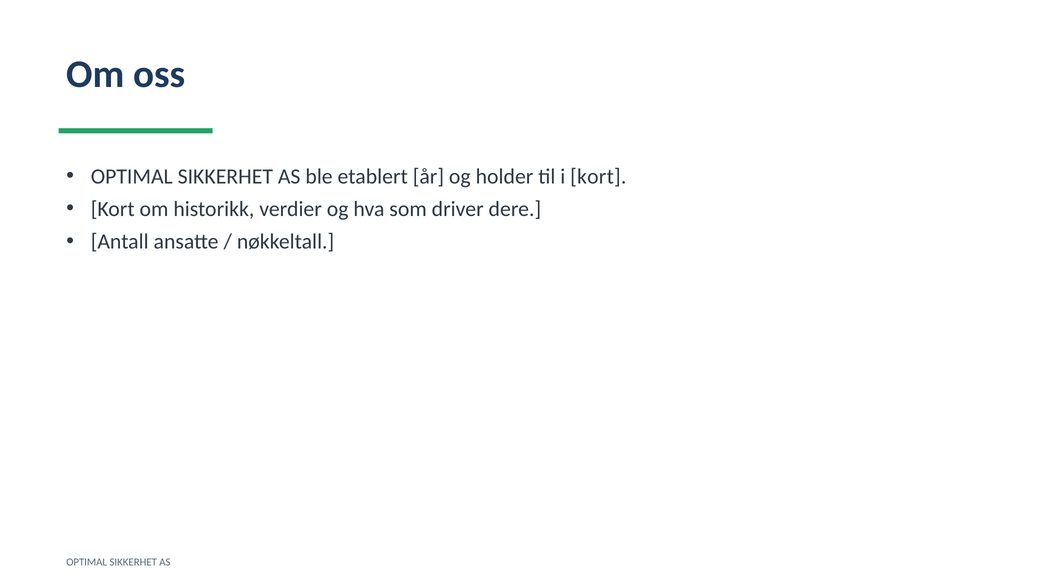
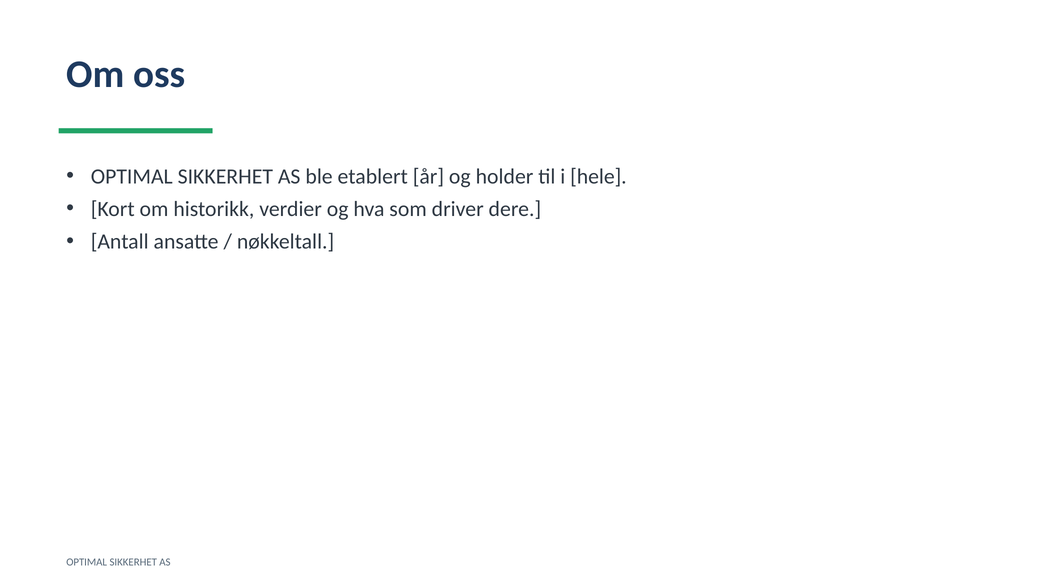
i kort: kort -> hele
